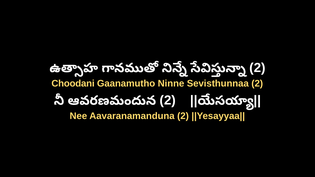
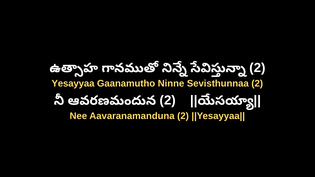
Choodani: Choodani -> Yesayyaa
